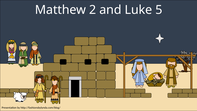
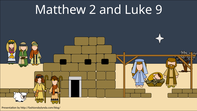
5: 5 -> 9
